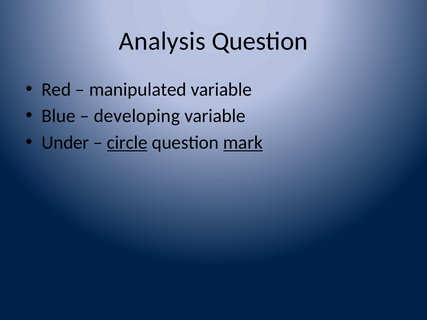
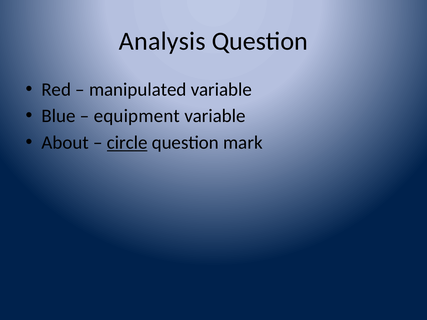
developing: developing -> equipment
Under: Under -> About
mark underline: present -> none
